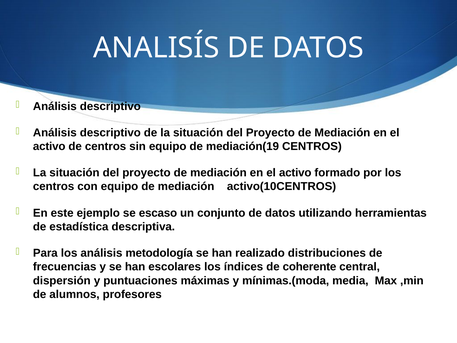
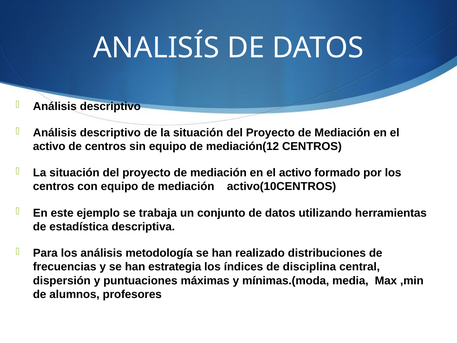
mediación(19: mediación(19 -> mediación(12
escaso: escaso -> trabaja
escolares: escolares -> estrategia
coherente: coherente -> disciplina
